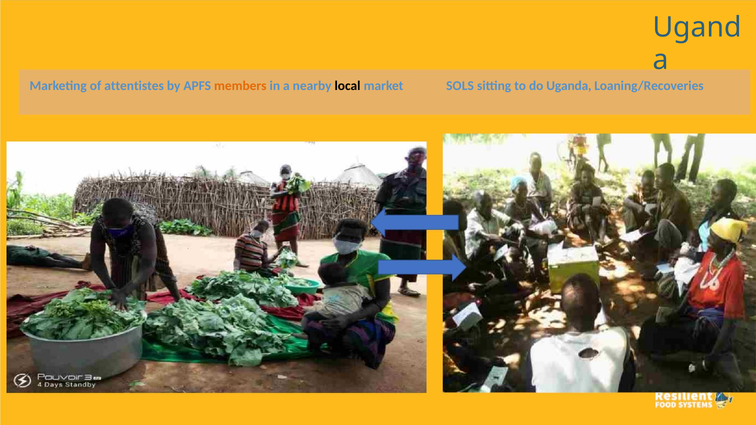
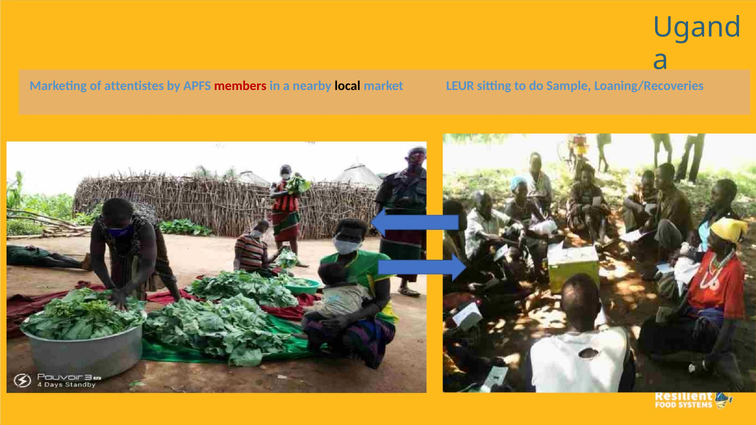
members colour: orange -> red
SOLS: SOLS -> LEUR
Uganda: Uganda -> Sample
